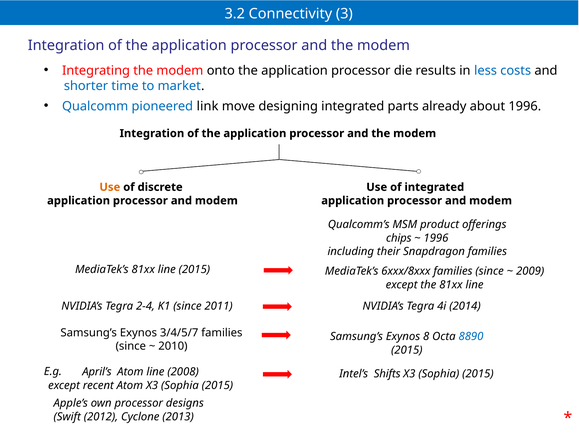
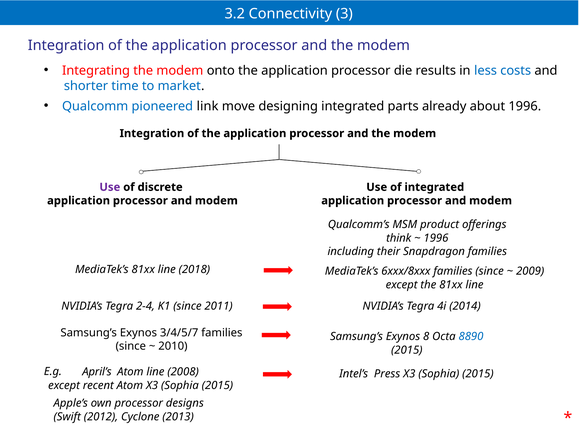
Use at (110, 187) colour: orange -> purple
chips: chips -> think
line 2015: 2015 -> 2018
Shifts: Shifts -> Press
